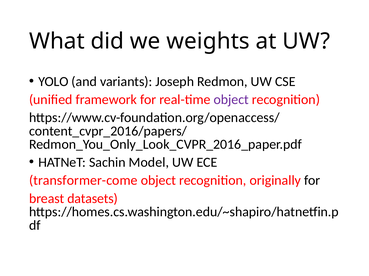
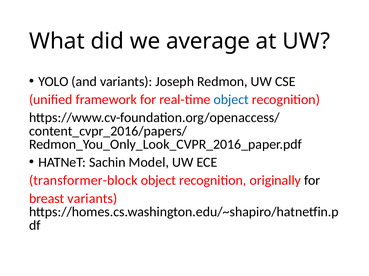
weights: weights -> average
object at (231, 100) colour: purple -> blue
transformer-come: transformer-come -> transformer-block
breast datasets: datasets -> variants
